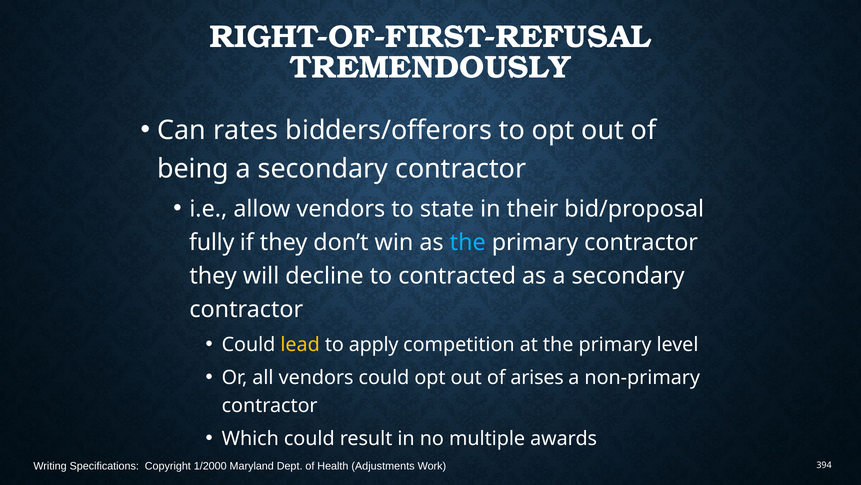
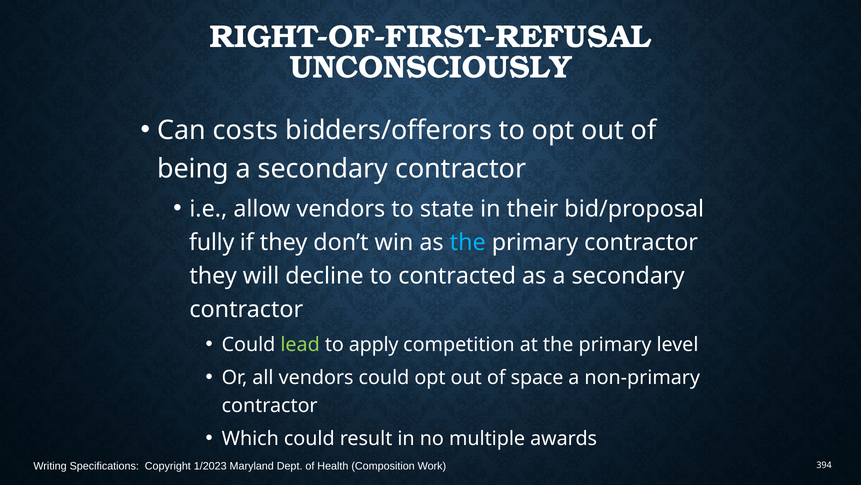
TREMENDOUSLY: TREMENDOUSLY -> UNCONSCIOUSLY
rates: rates -> costs
lead colour: yellow -> light green
arises: arises -> space
1/2000: 1/2000 -> 1/2023
Adjustments: Adjustments -> Composition
